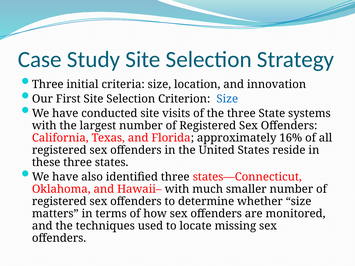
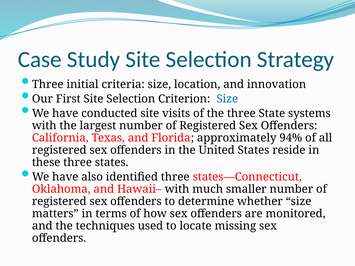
16%: 16% -> 94%
